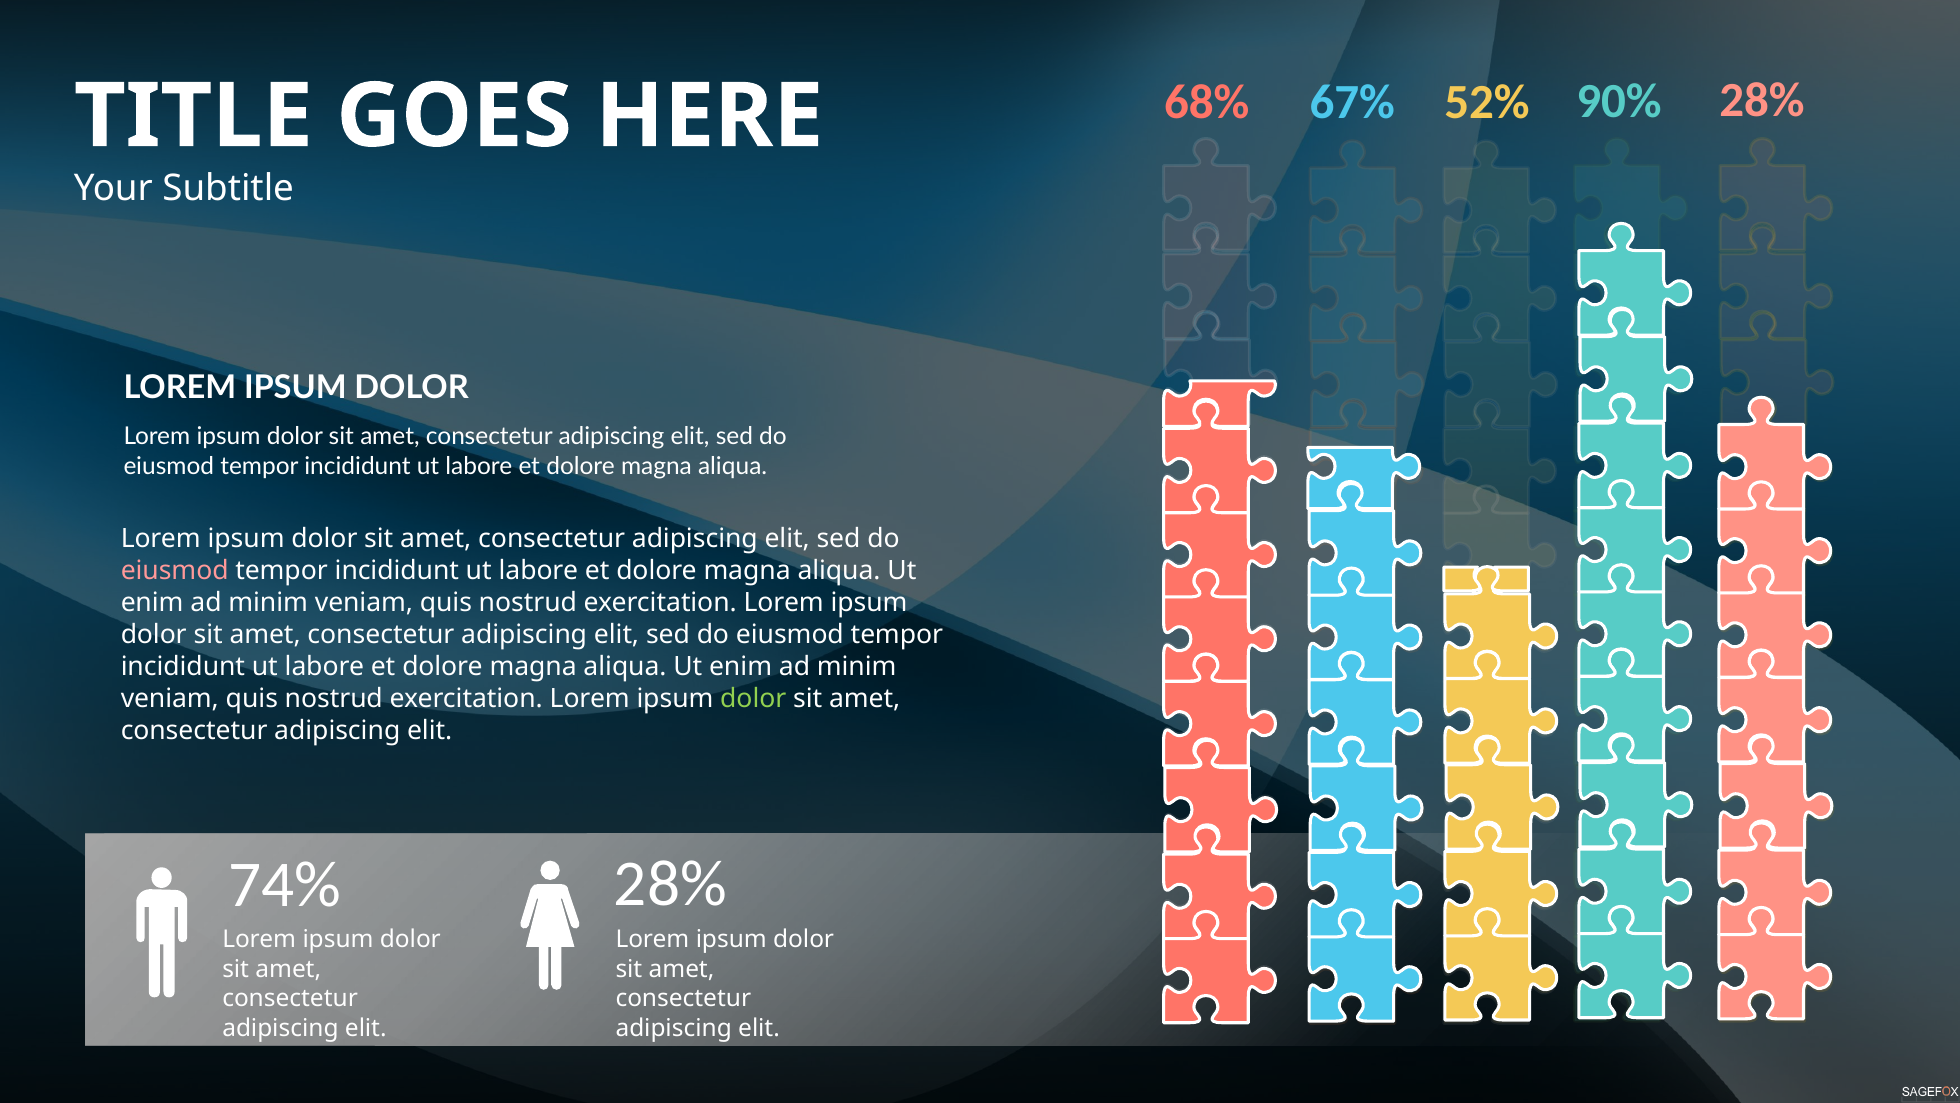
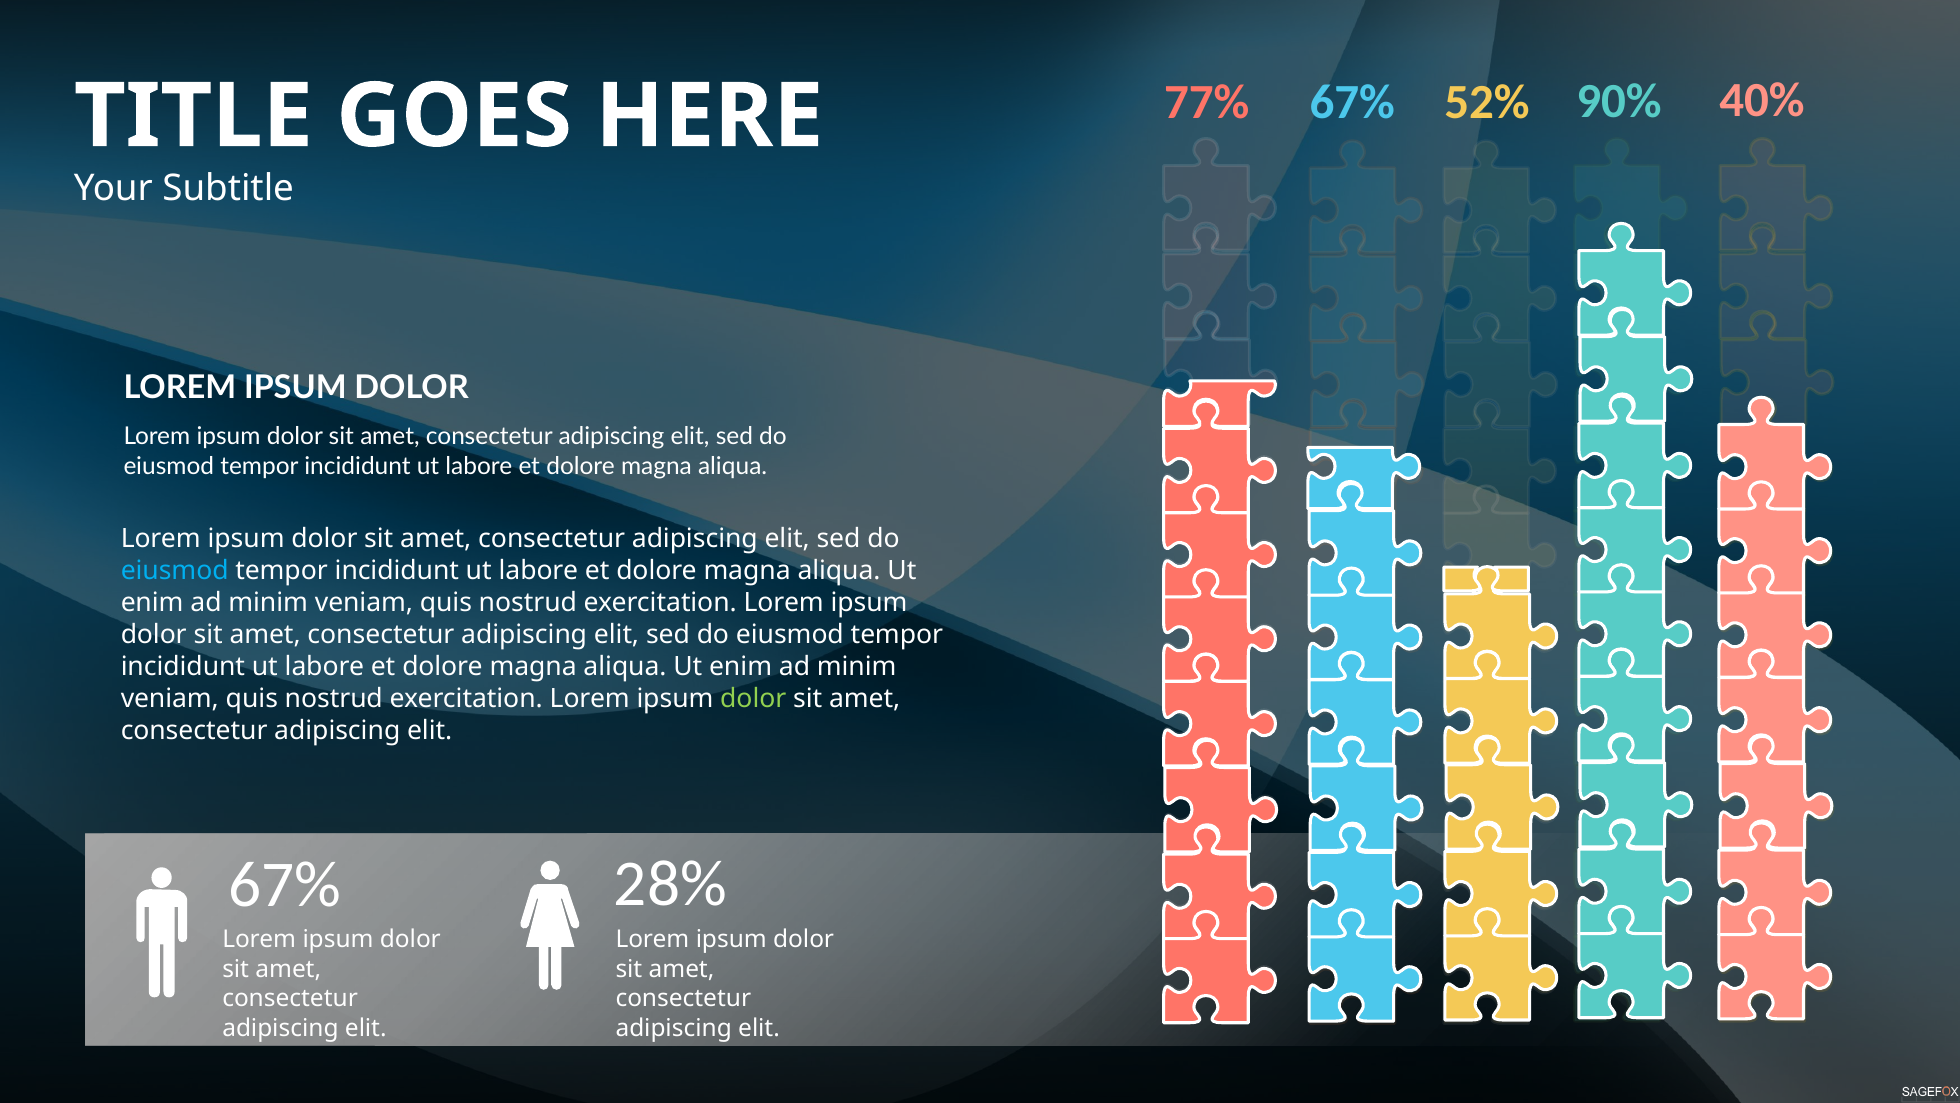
28% at (1762, 100): 28% -> 40%
68%: 68% -> 77%
eiusmod at (175, 571) colour: pink -> light blue
74% at (285, 884): 74% -> 67%
